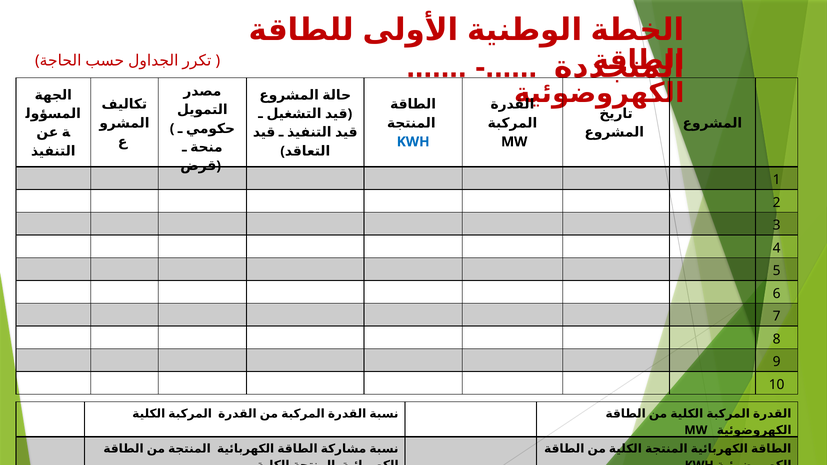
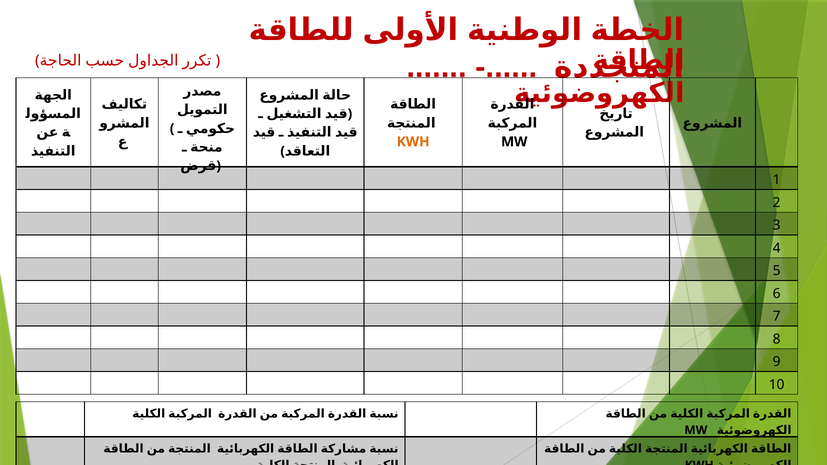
KWH at (413, 142) colour: blue -> orange
